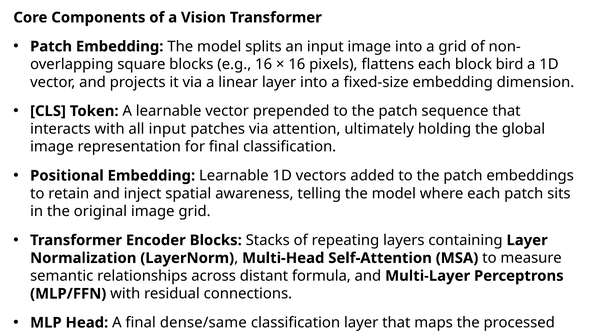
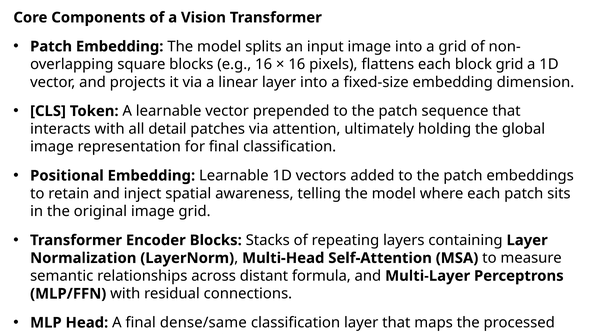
block bird: bird -> grid
all input: input -> detail
